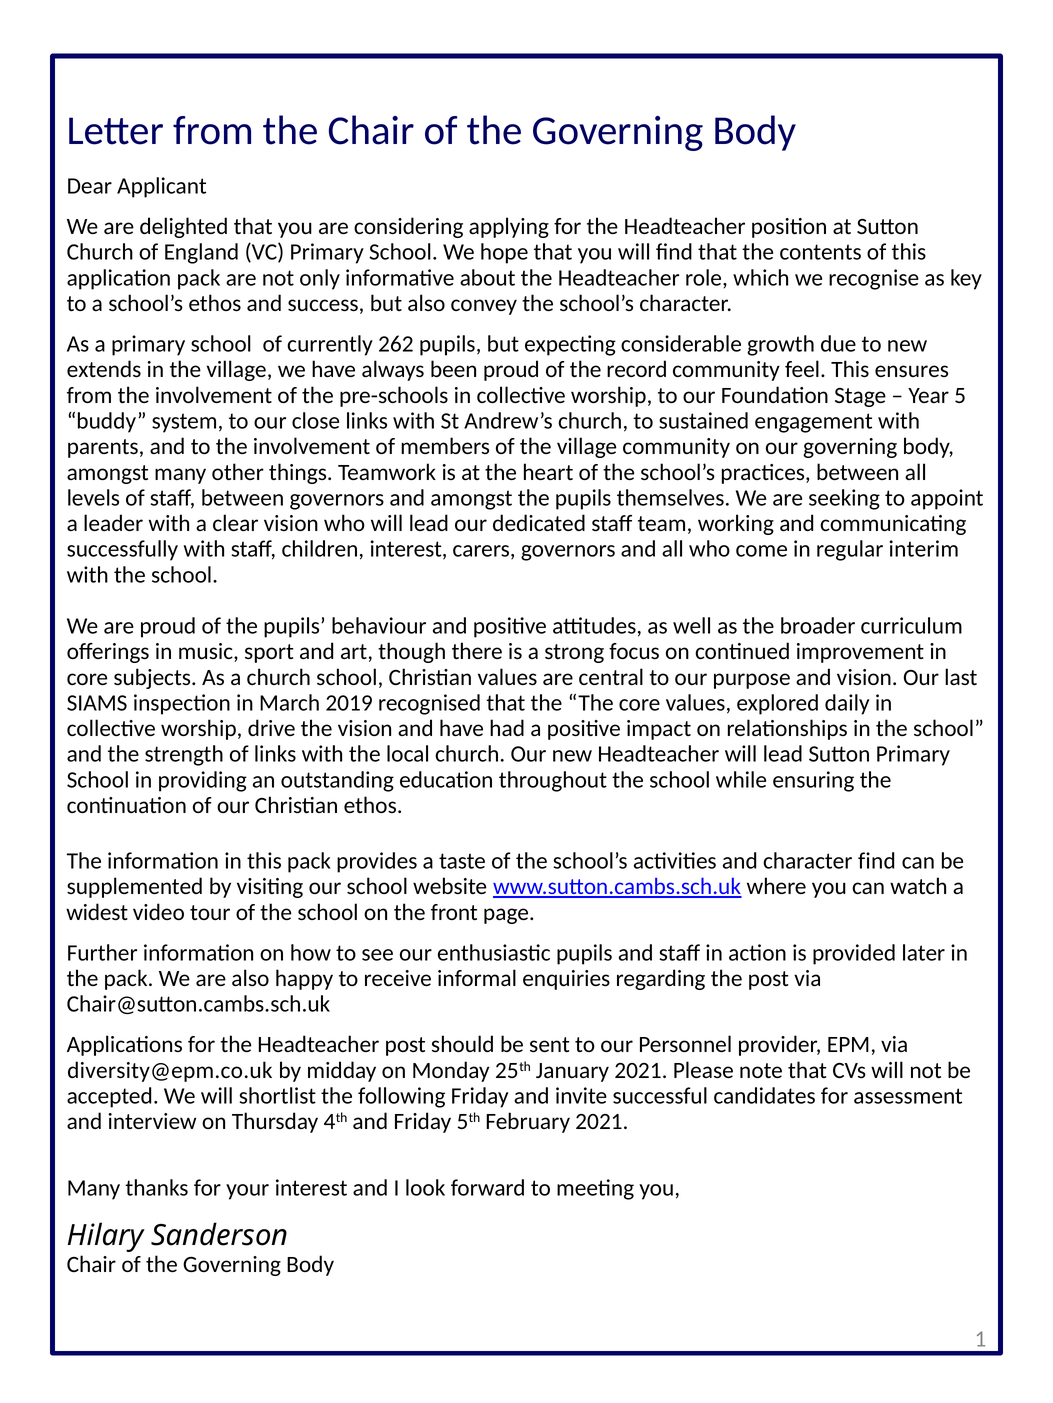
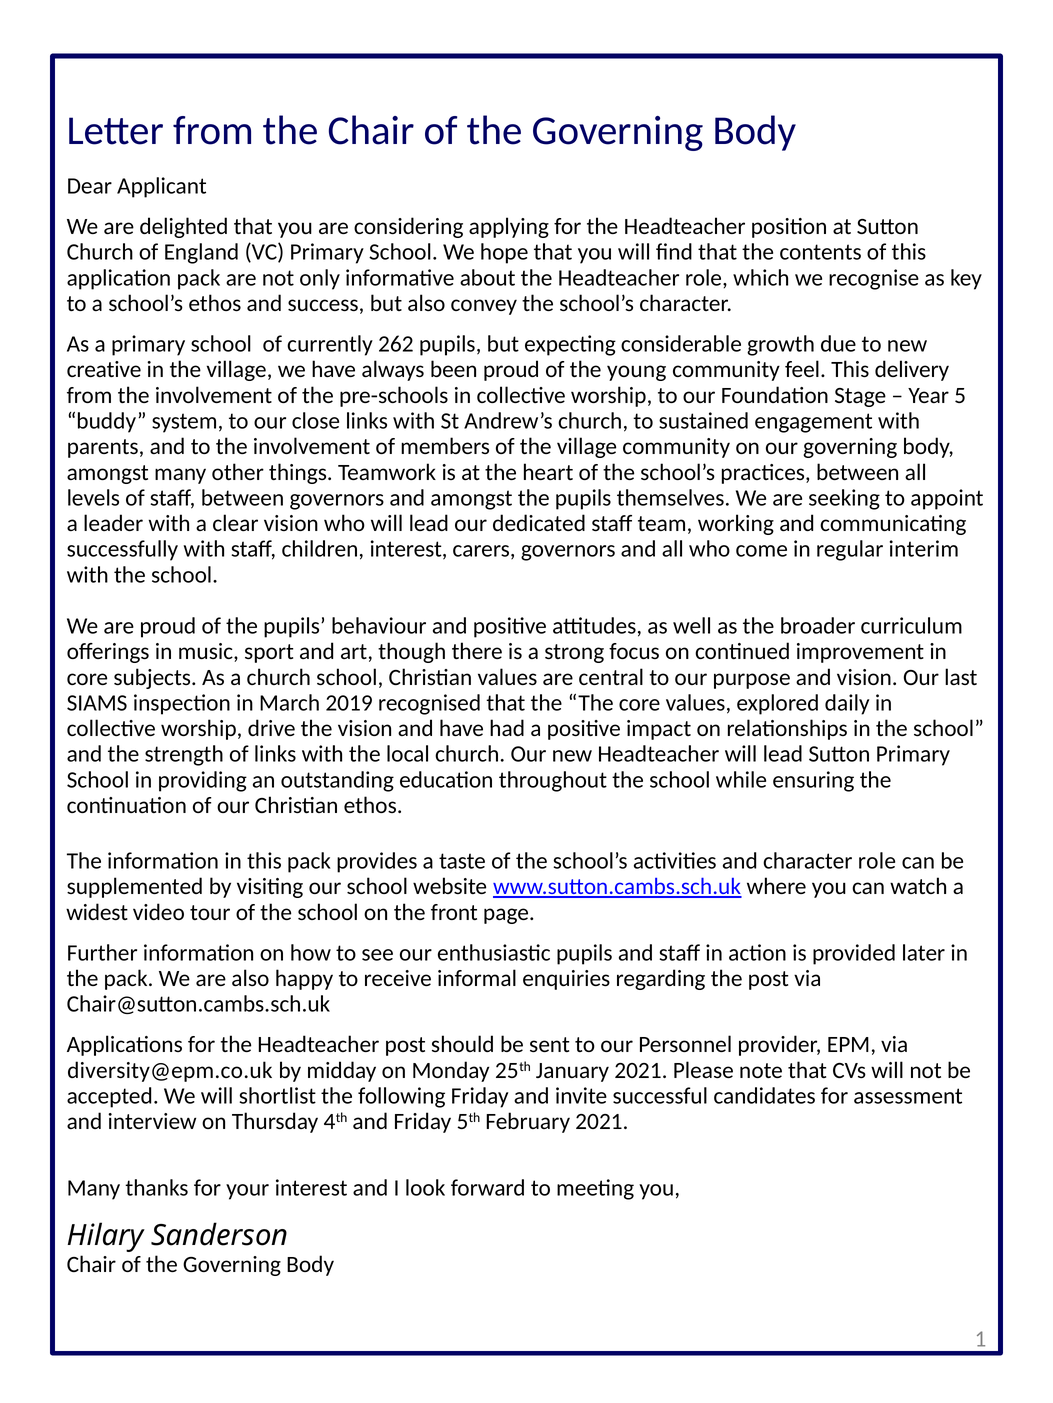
extends: extends -> creative
record: record -> young
ensures: ensures -> delivery
character find: find -> role
